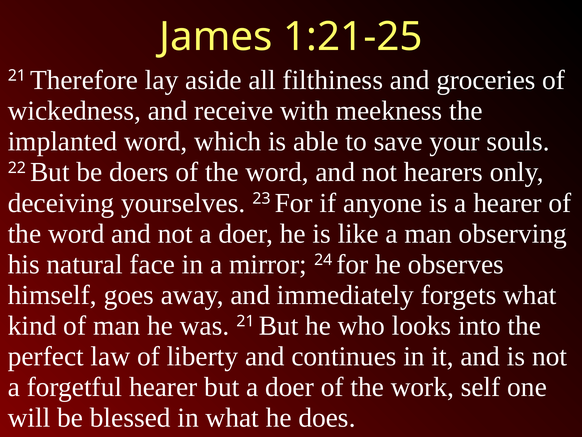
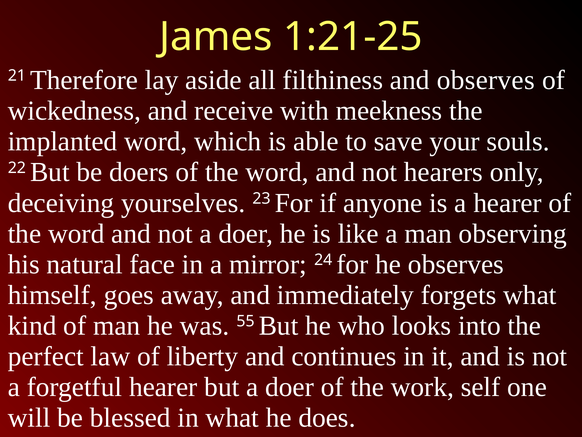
and groceries: groceries -> observes
was 21: 21 -> 55
